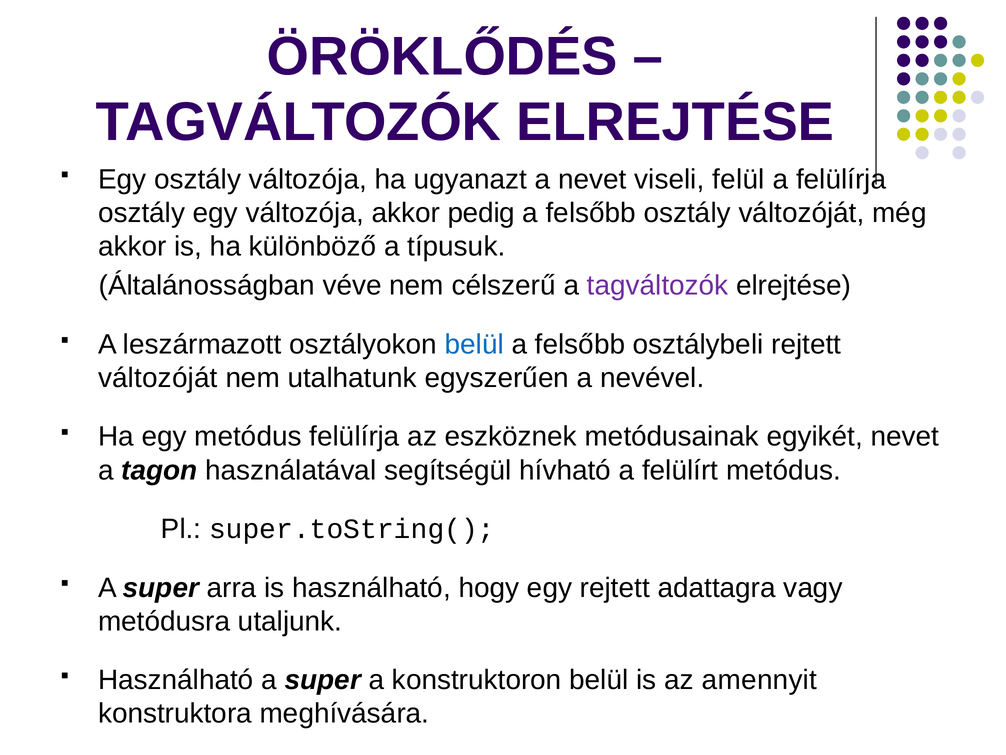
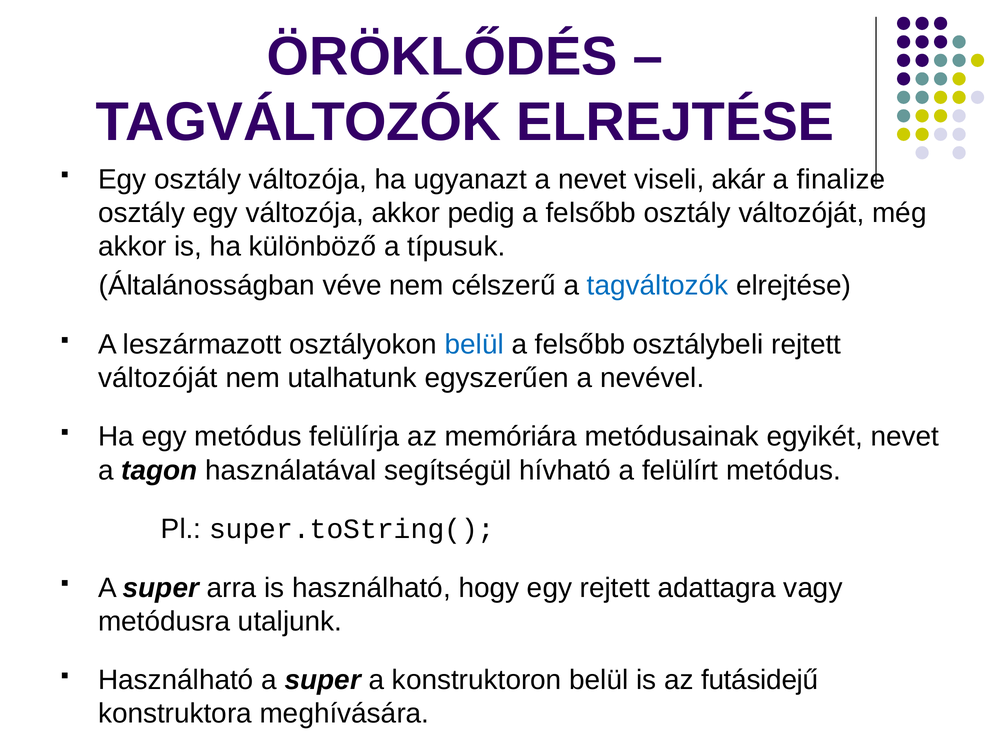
felül: felül -> akár
a felülírja: felülírja -> finalize
tagváltozók at (658, 285) colour: purple -> blue
eszköznek: eszköznek -> memóriára
amennyit: amennyit -> futásidejű
